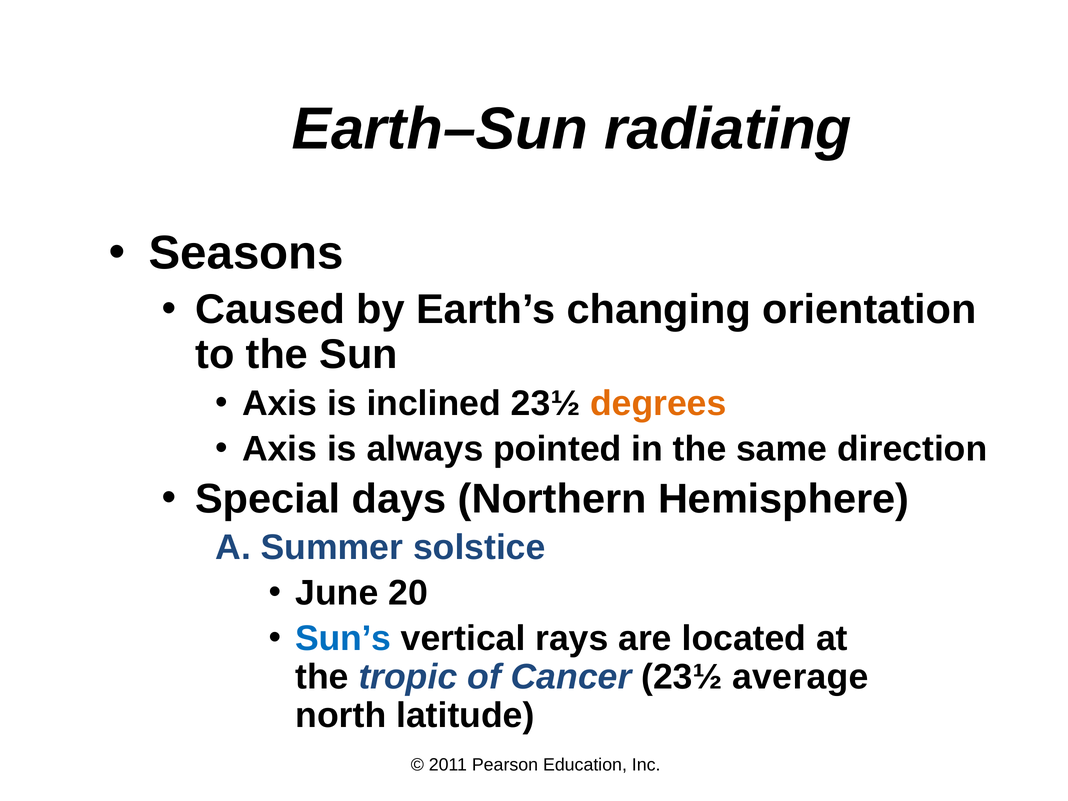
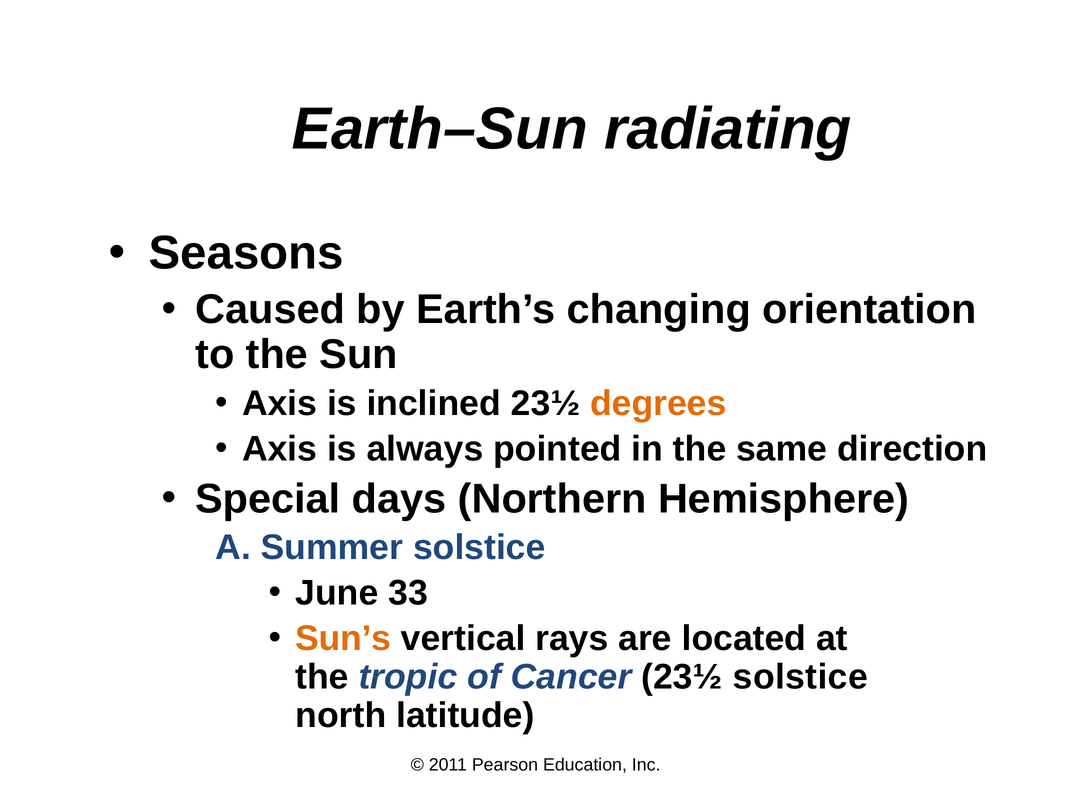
20: 20 -> 33
Sun’s colour: blue -> orange
23½ average: average -> solstice
